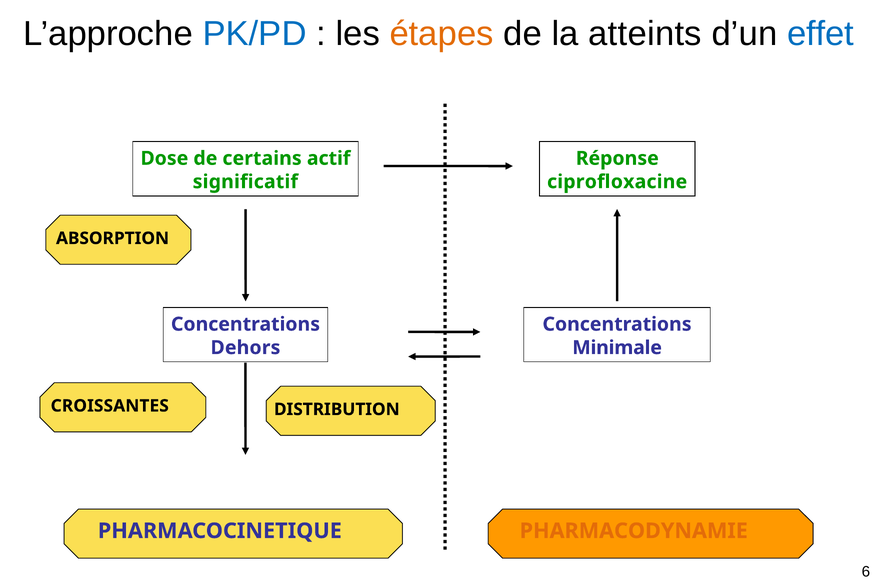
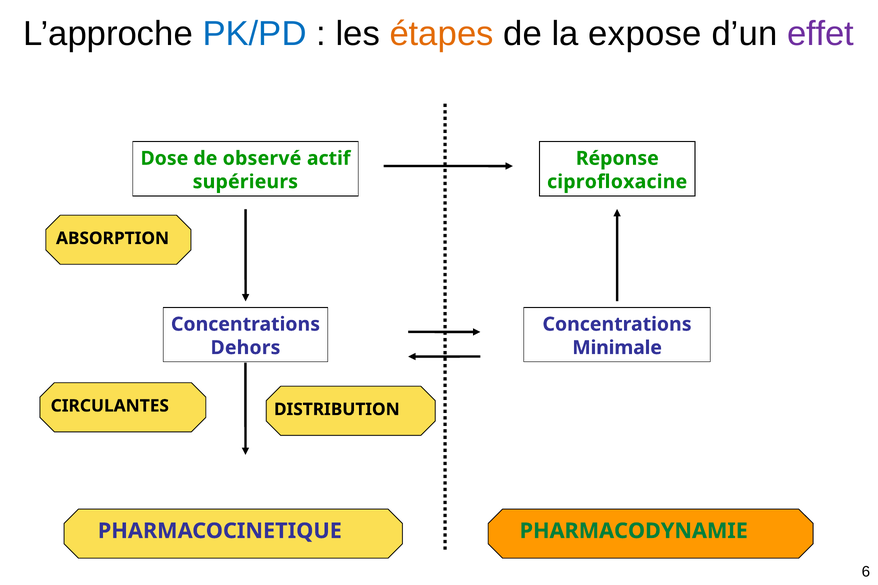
atteints: atteints -> expose
effet colour: blue -> purple
certains: certains -> observé
significatif: significatif -> supérieurs
CROISSANTES: CROISSANTES -> CIRCULANTES
PHARMACODYNAMIE colour: orange -> green
